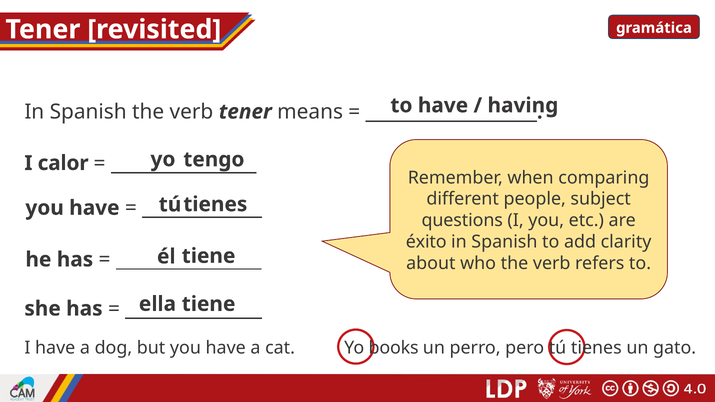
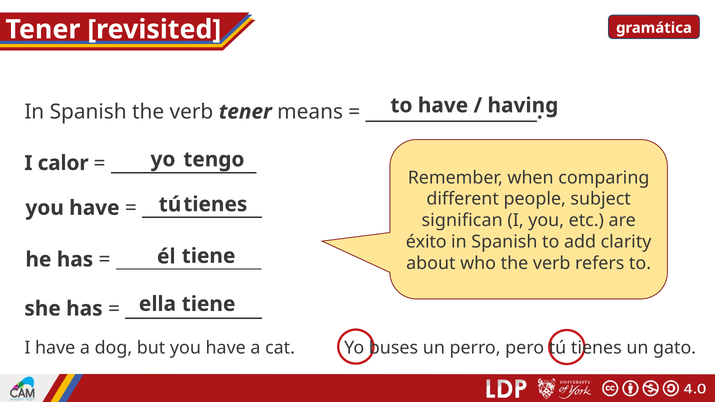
questions: questions -> significan
books: books -> buses
